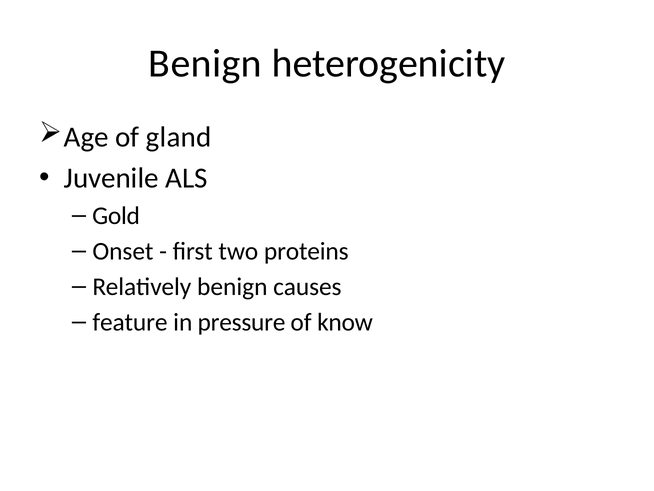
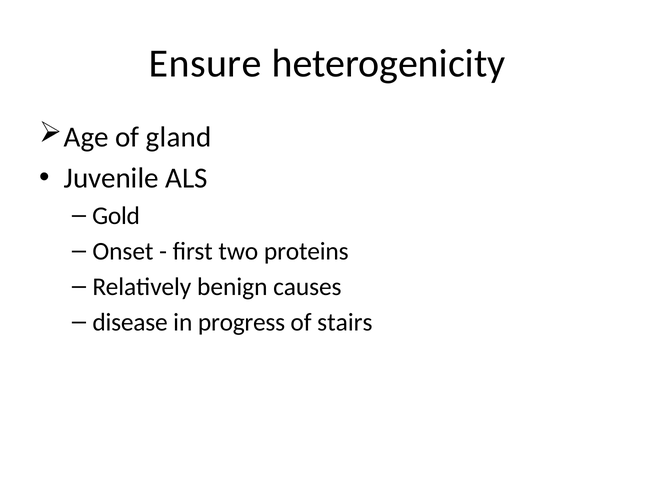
Benign at (205, 63): Benign -> Ensure
feature: feature -> disease
pressure: pressure -> progress
know: know -> stairs
